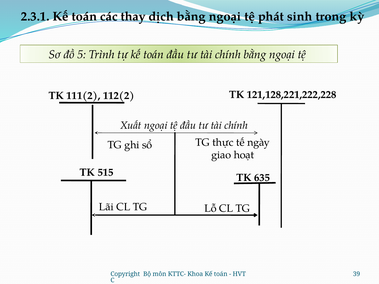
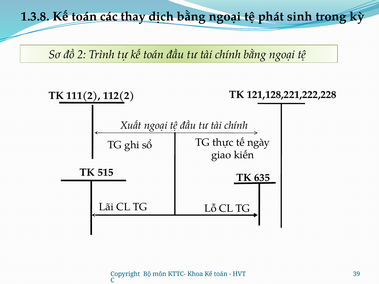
2.3.1: 2.3.1 -> 1.3.8
5: 5 -> 2
hoạt: hoạt -> kiến
